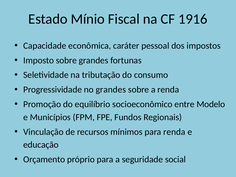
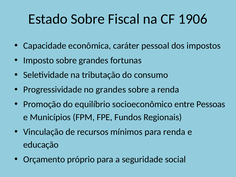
Estado Mínio: Mínio -> Sobre
1916: 1916 -> 1906
Modelo: Modelo -> Pessoas
